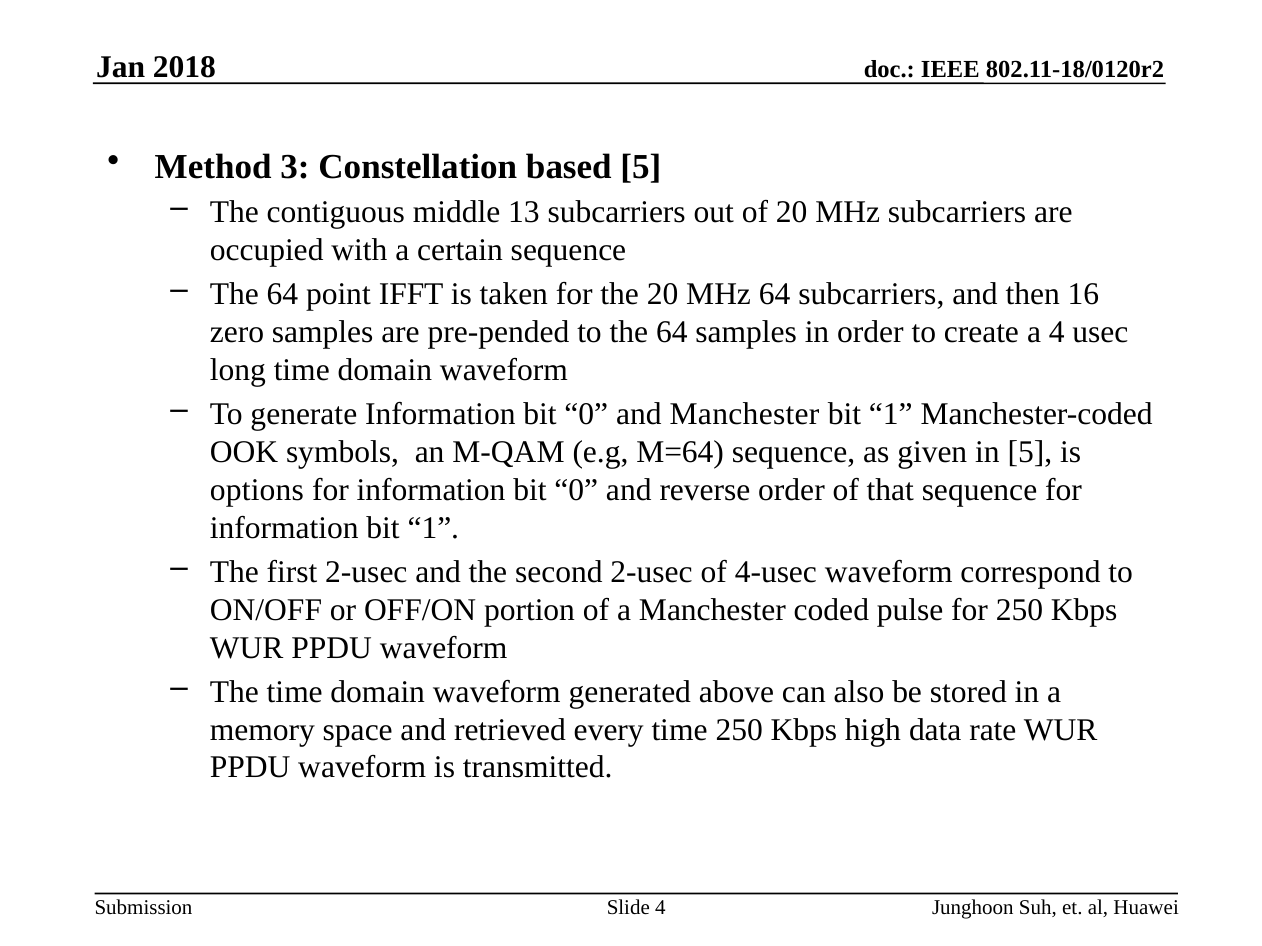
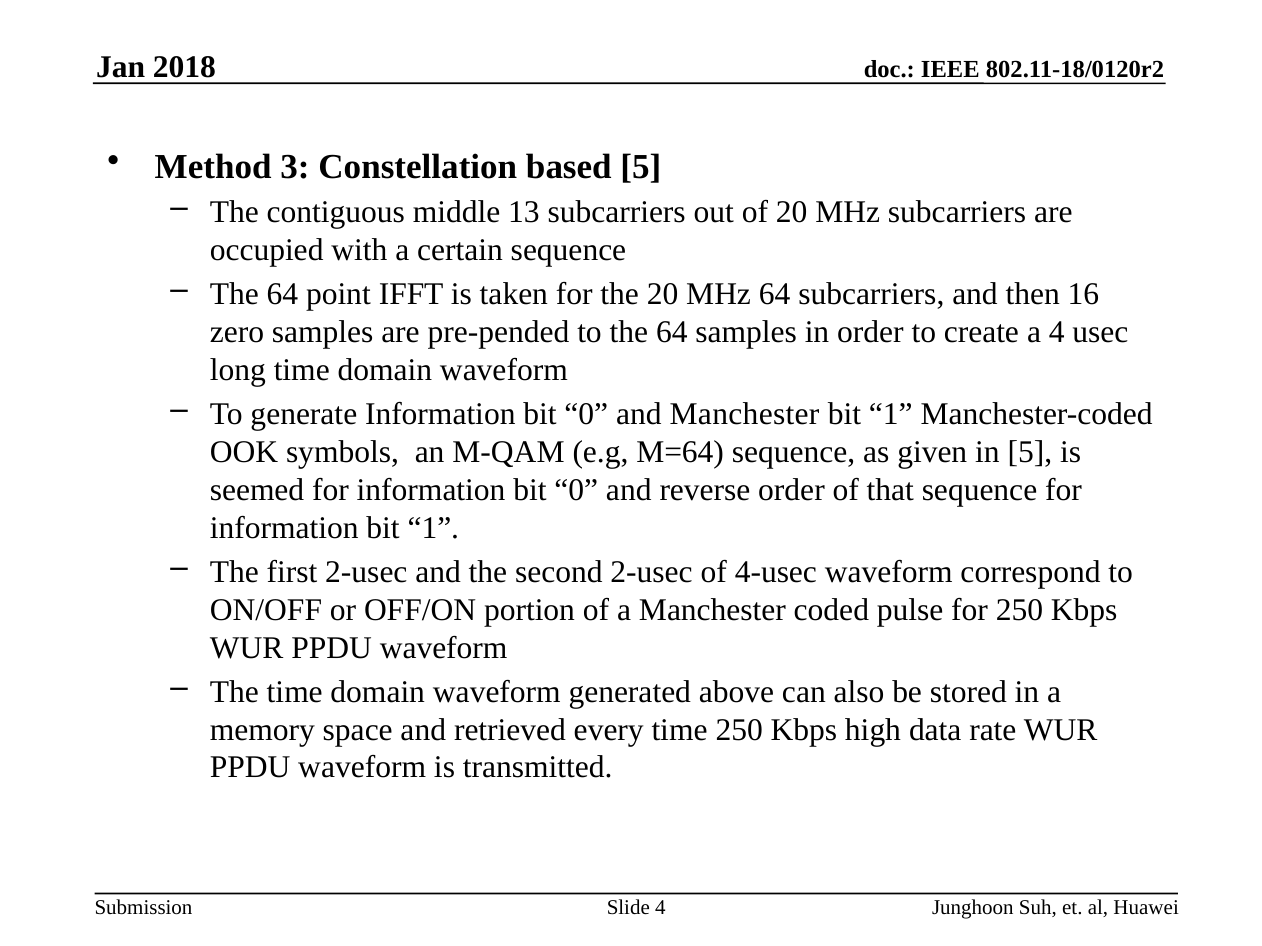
options: options -> seemed
